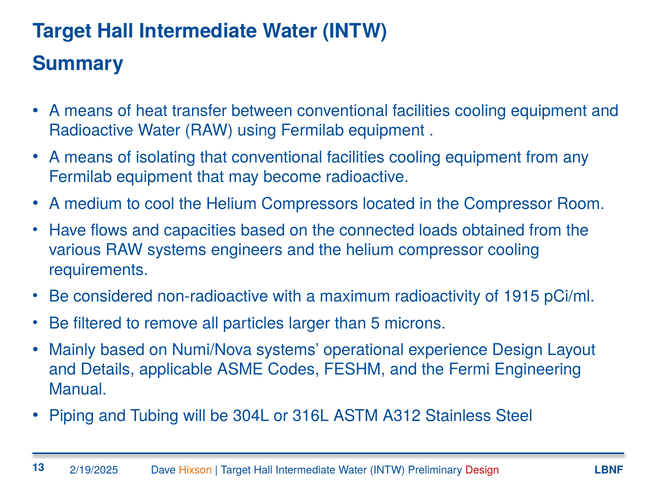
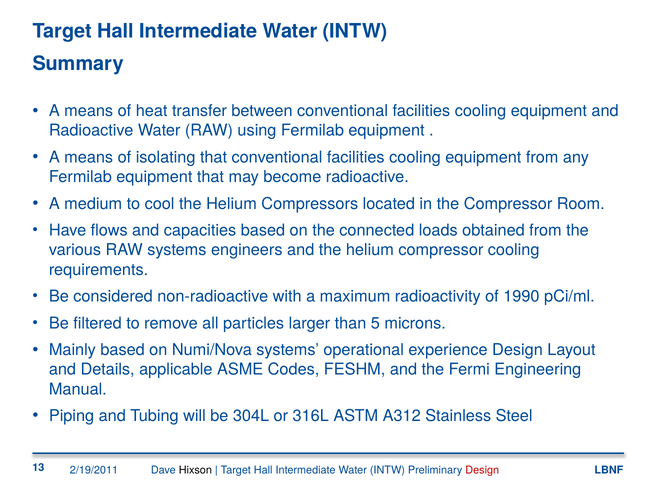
1915: 1915 -> 1990
2/19/2025: 2/19/2025 -> 2/19/2011
Hixson colour: orange -> black
